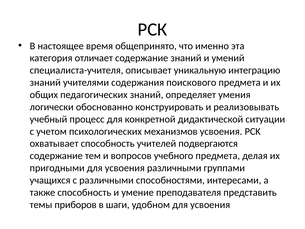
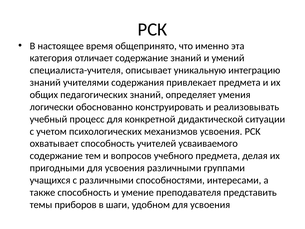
поискового: поискового -> привлекает
подвергаются: подвергаются -> усваиваемого
